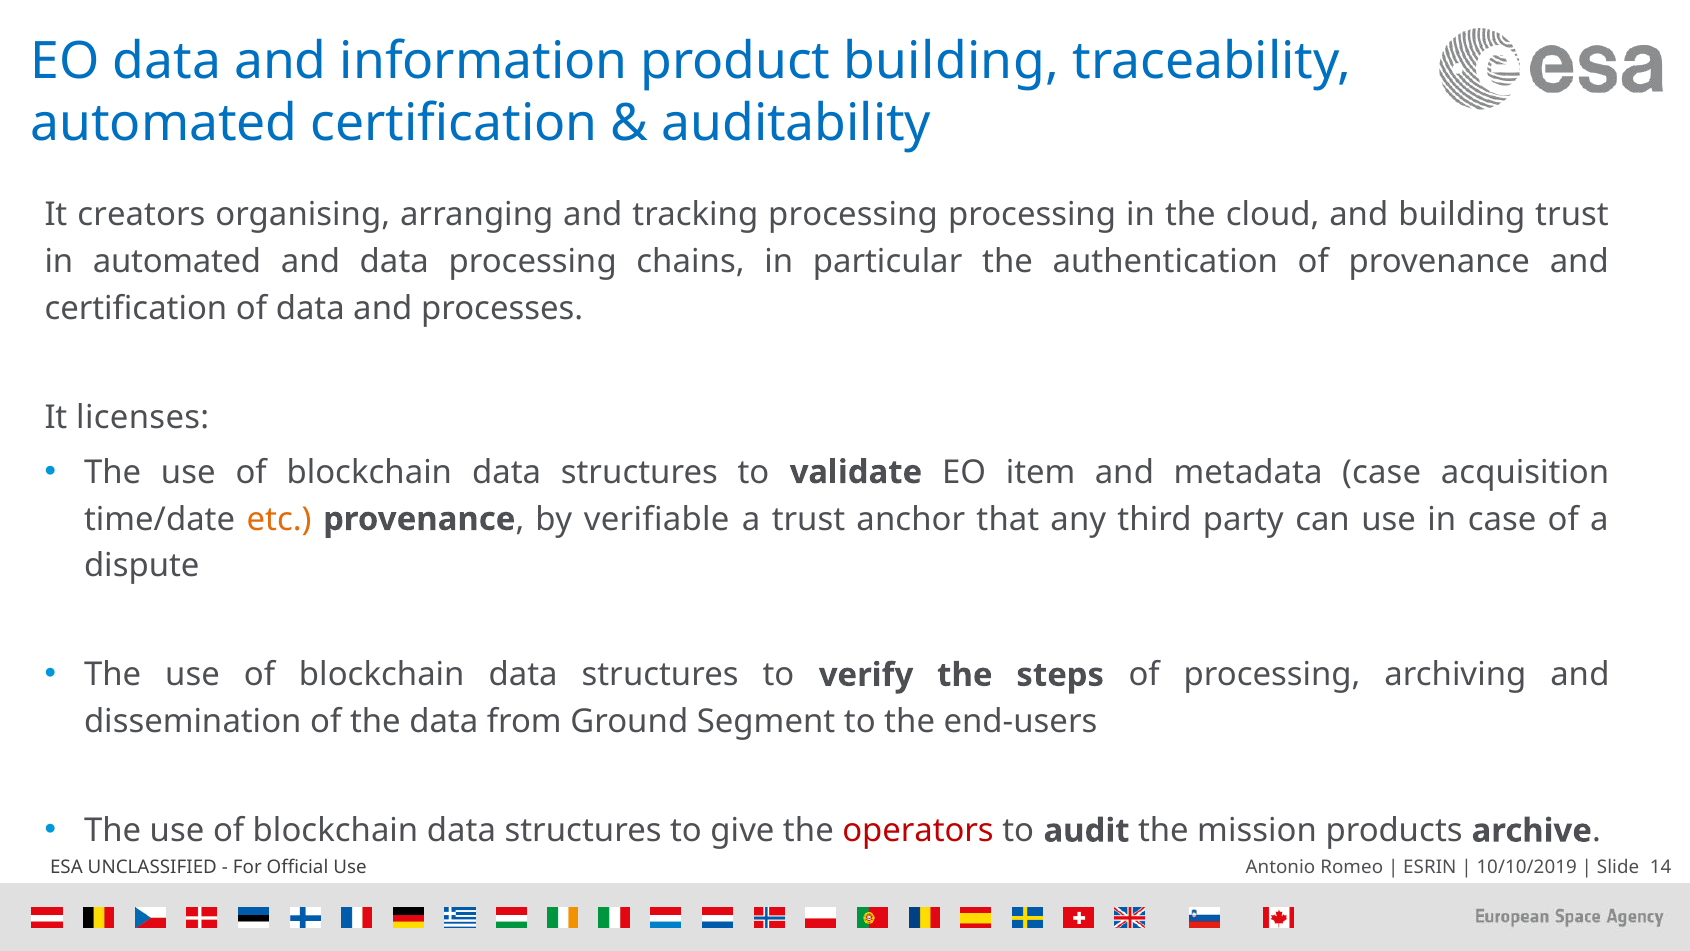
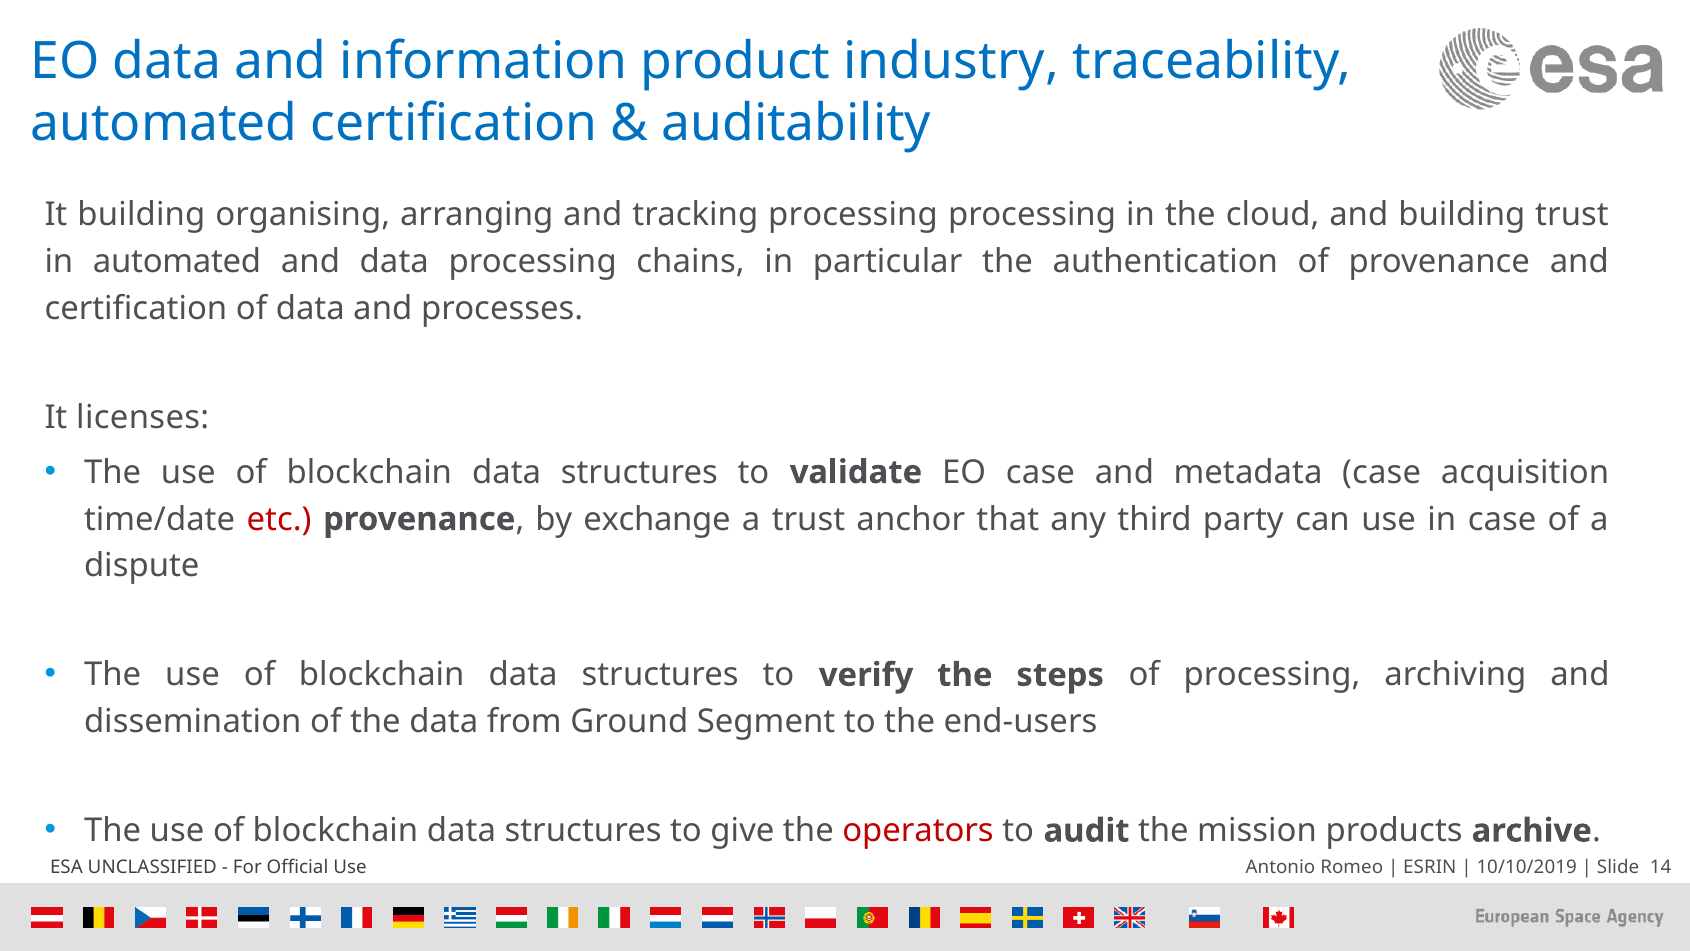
product building: building -> industry
It creators: creators -> building
EO item: item -> case
etc colour: orange -> red
verifiable: verifiable -> exchange
